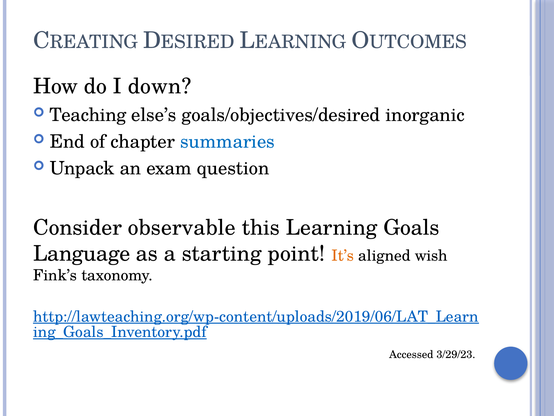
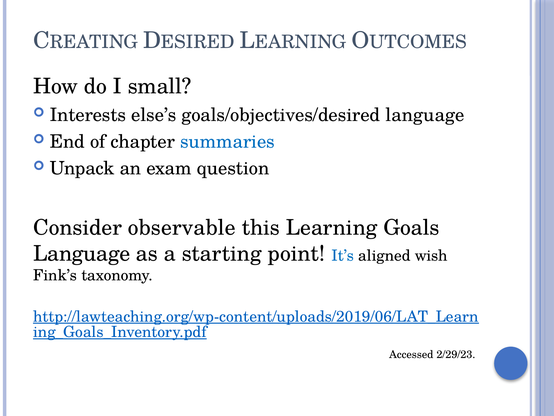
down: down -> small
Teaching: Teaching -> Interests
goals/objectives/desired inorganic: inorganic -> language
It’s colour: orange -> blue
3/29/23: 3/29/23 -> 2/29/23
